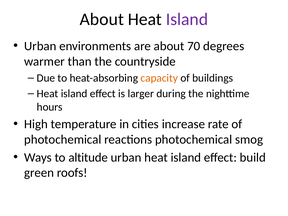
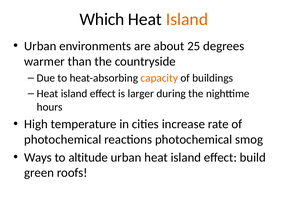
About at (102, 19): About -> Which
Island at (187, 19) colour: purple -> orange
70: 70 -> 25
